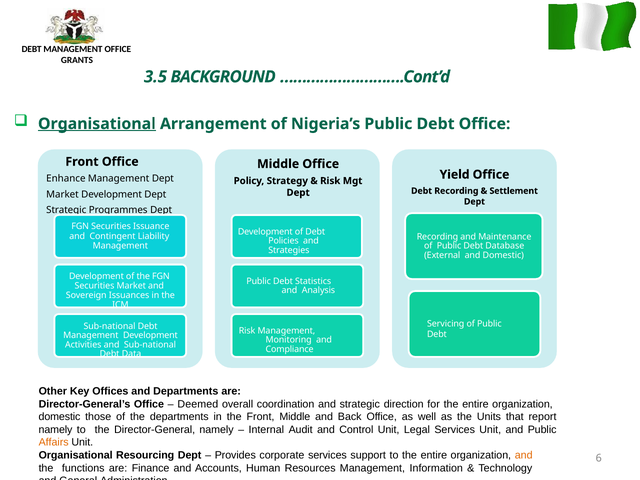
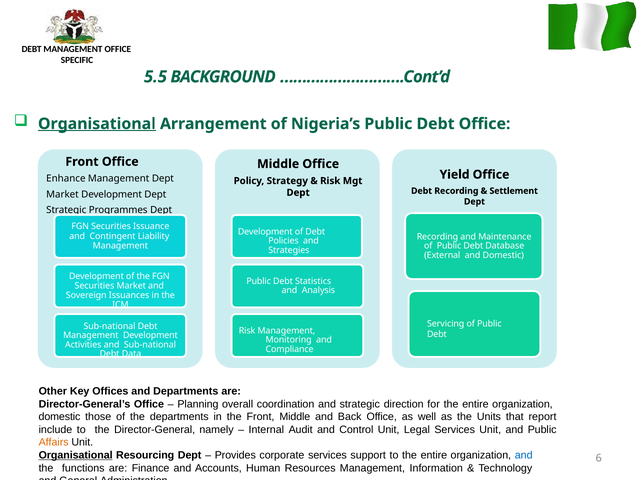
GRANTS: GRANTS -> SPECIFIC
3.5: 3.5 -> 5.5
Deemed: Deemed -> Planning
namely at (56, 430): namely -> include
Organisational at (76, 455) underline: none -> present
and at (524, 455) colour: orange -> blue
